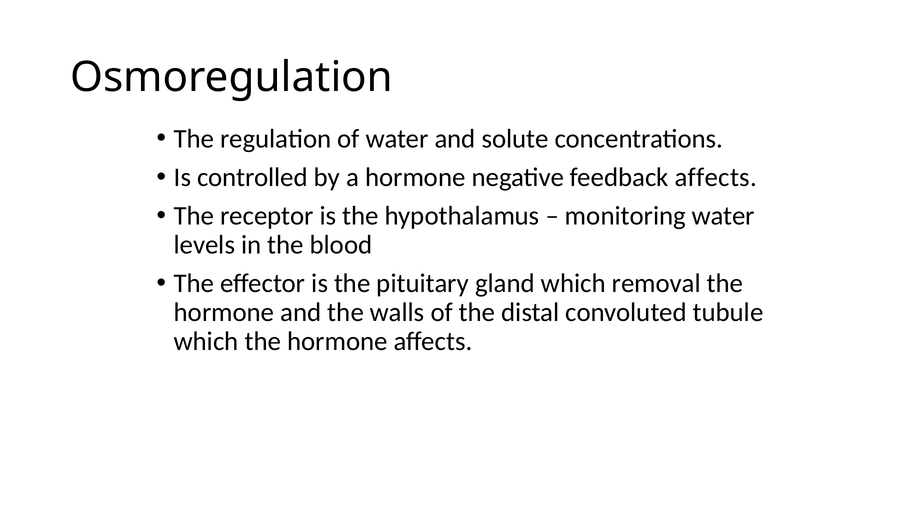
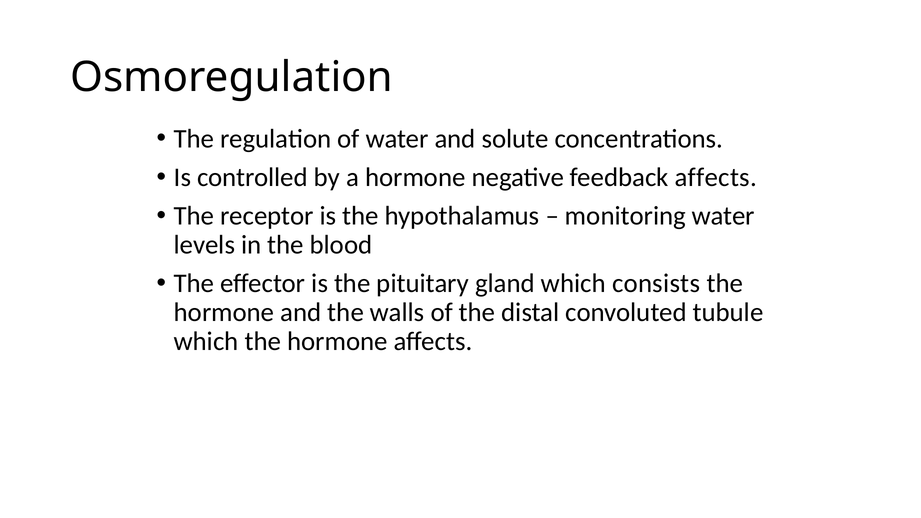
removal: removal -> consists
